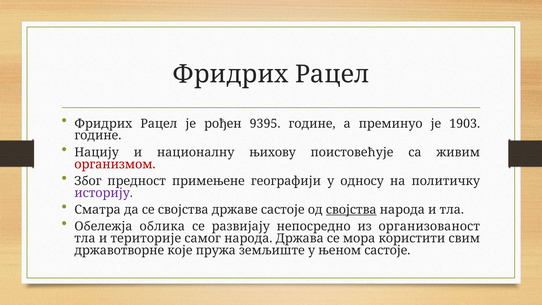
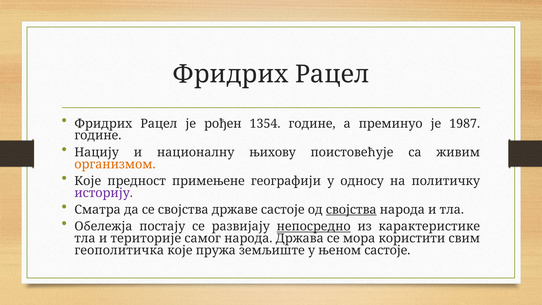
9395: 9395 -> 1354
1903: 1903 -> 1987
организмом colour: red -> orange
Због at (88, 181): Због -> Које
облика: облика -> постају
непосредно underline: none -> present
организованост: организованост -> карактеристике
државотворне: државотворне -> геополитичка
